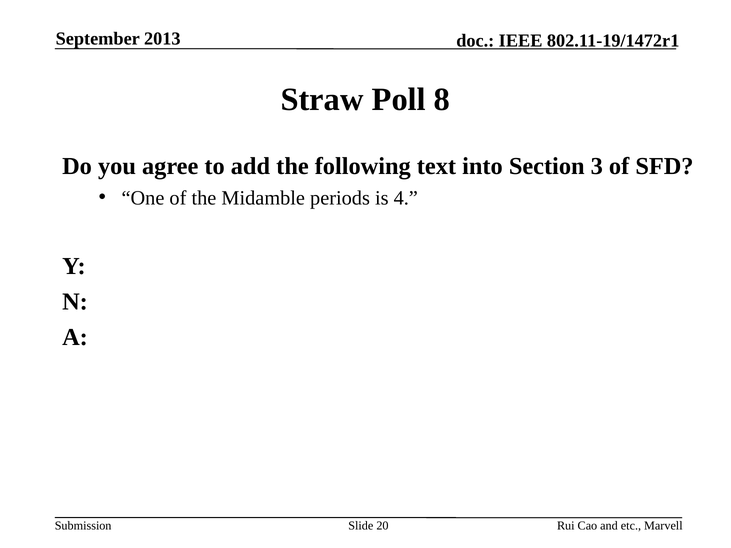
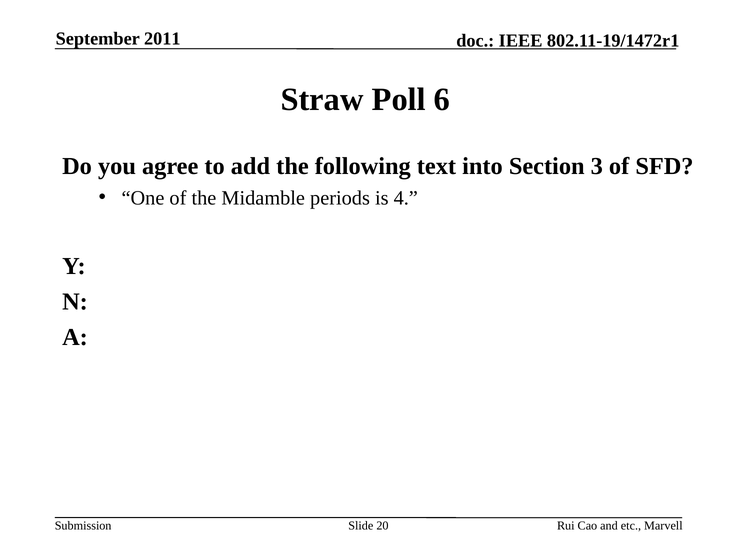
2013: 2013 -> 2011
8: 8 -> 6
